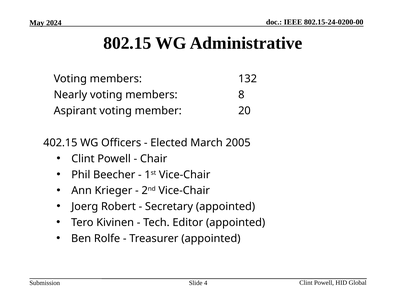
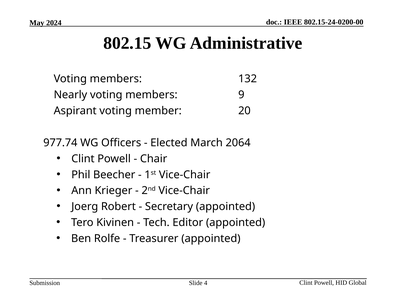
8: 8 -> 9
402.15: 402.15 -> 977.74
2005: 2005 -> 2064
